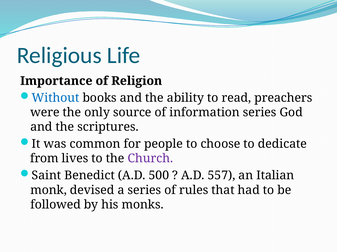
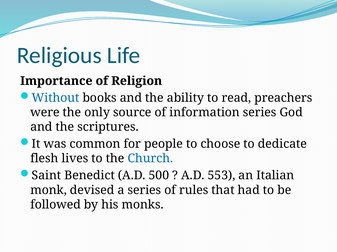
from: from -> flesh
Church colour: purple -> blue
557: 557 -> 553
